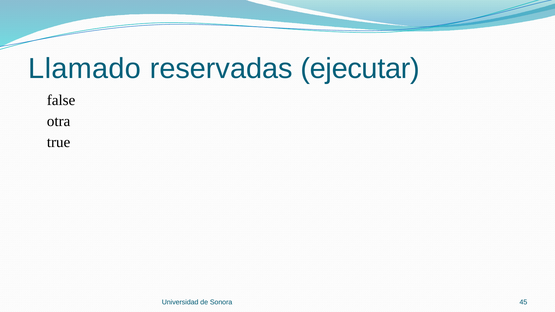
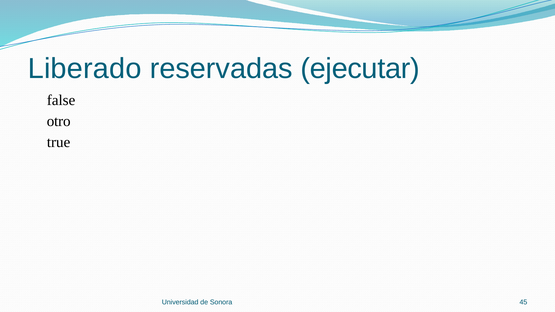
Llamado: Llamado -> Liberado
otra: otra -> otro
